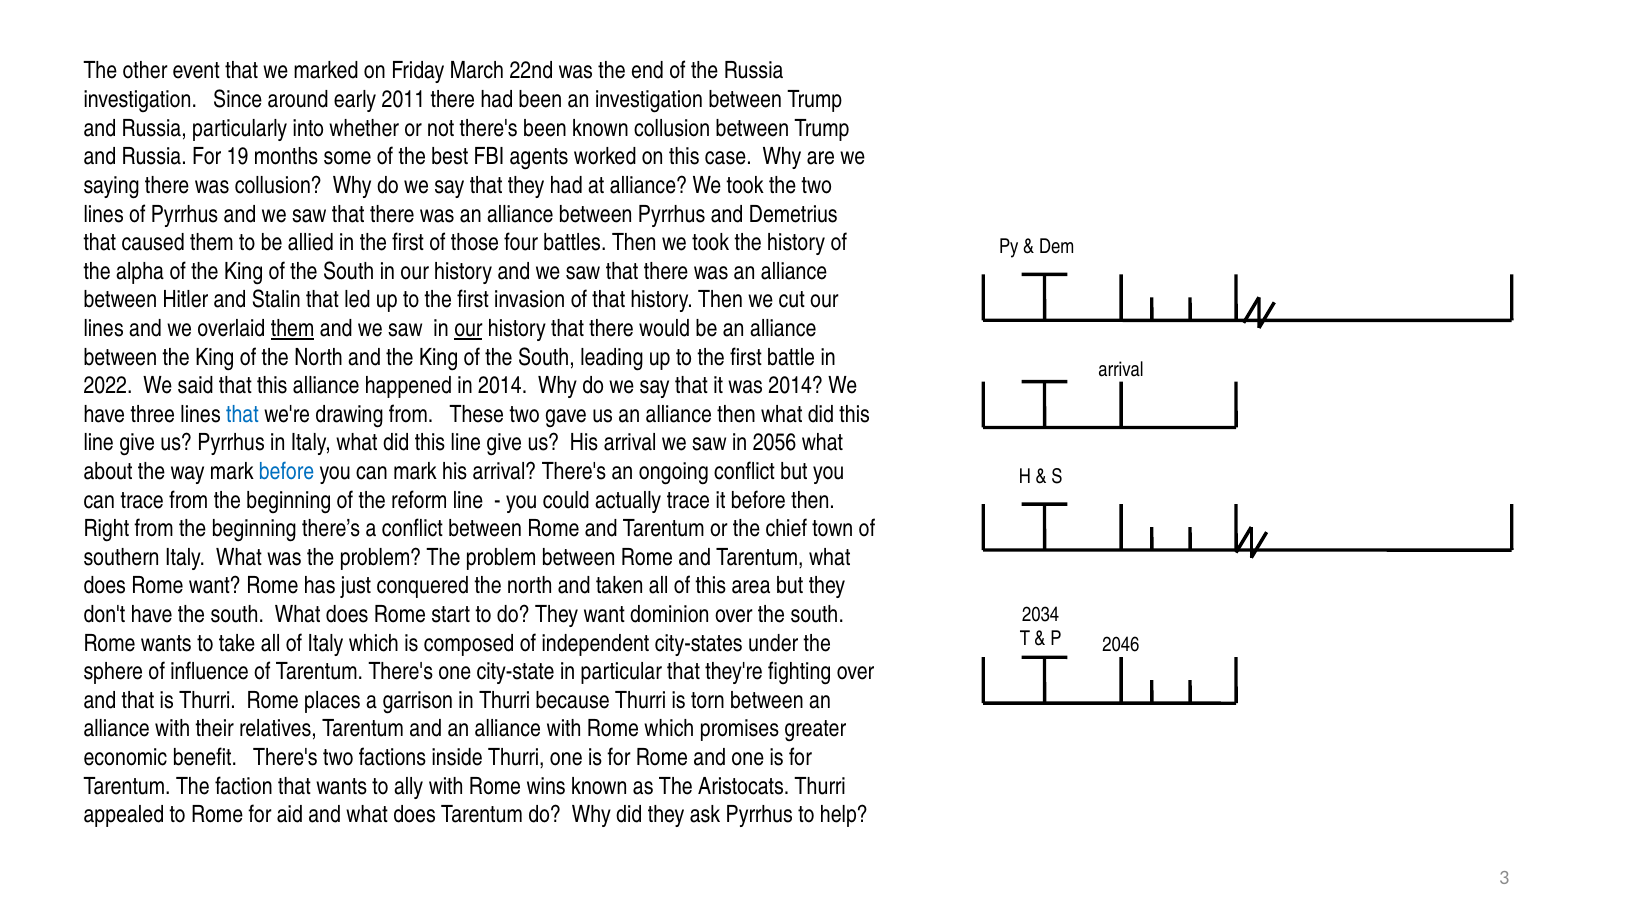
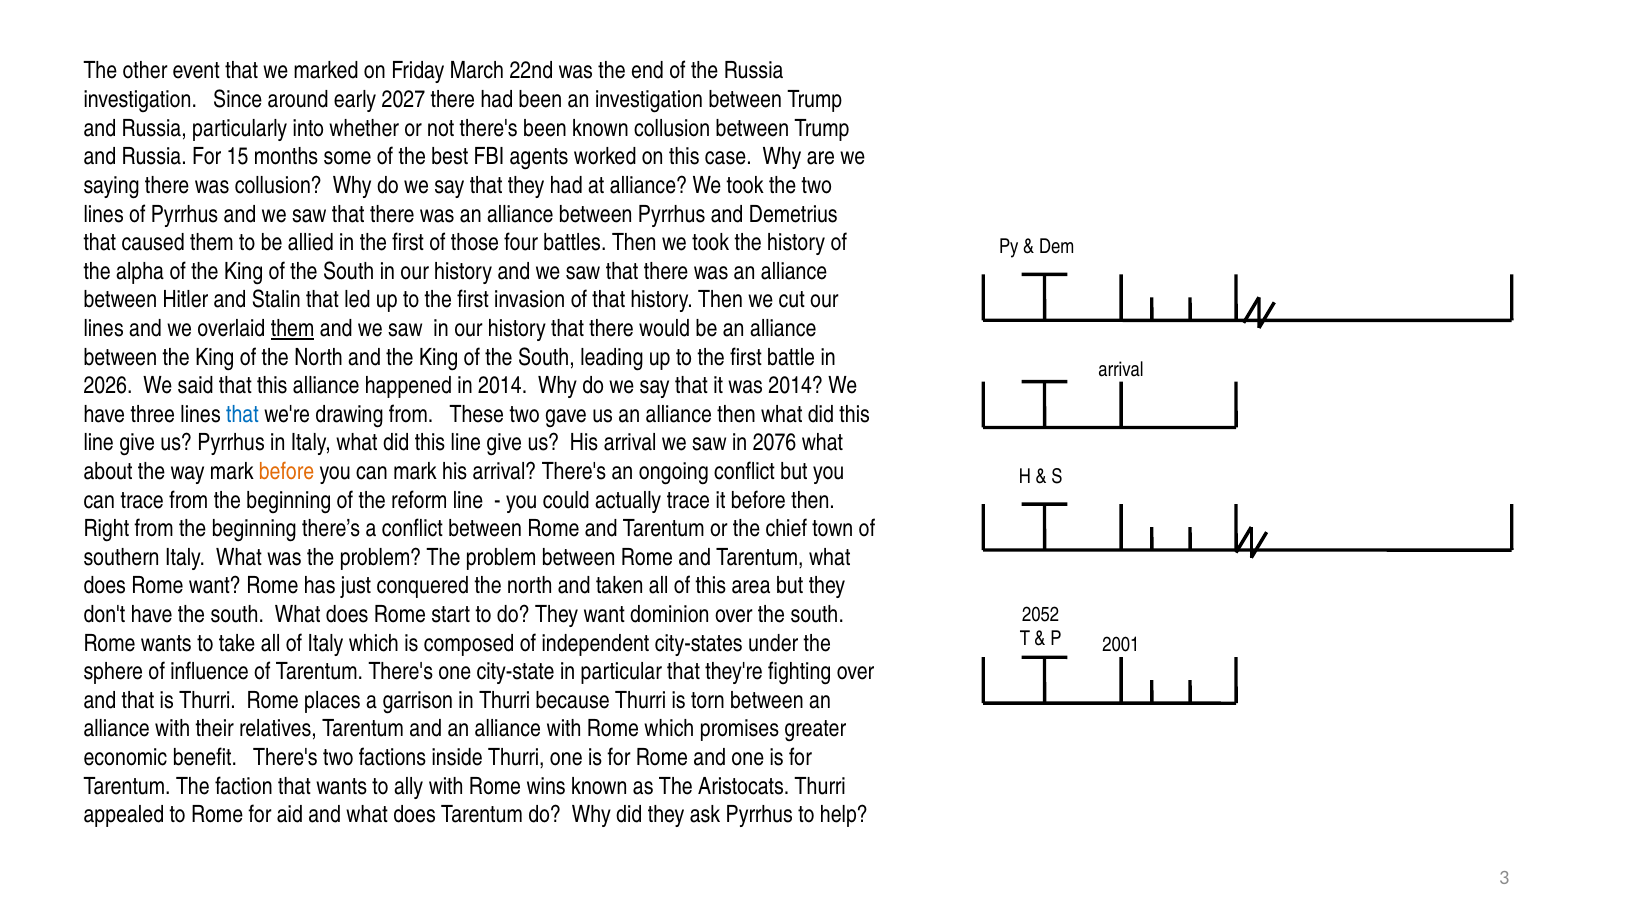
2011: 2011 -> 2027
19: 19 -> 15
our at (468, 329) underline: present -> none
2022: 2022 -> 2026
2056: 2056 -> 2076
before at (287, 472) colour: blue -> orange
2034: 2034 -> 2052
2046: 2046 -> 2001
